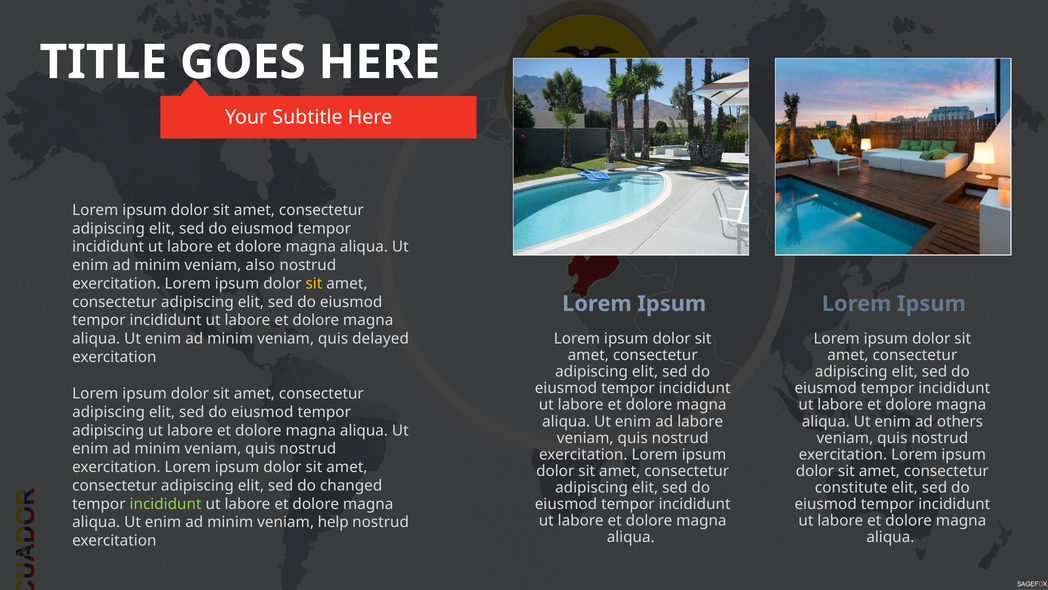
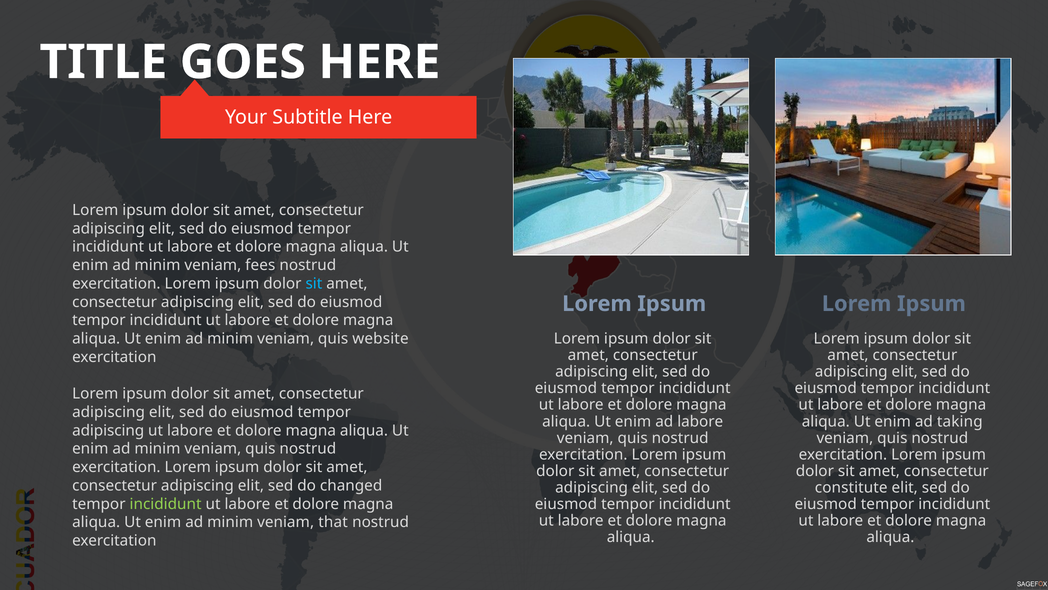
also: also -> fees
sit at (314, 283) colour: yellow -> light blue
delayed: delayed -> website
others: others -> taking
help: help -> that
